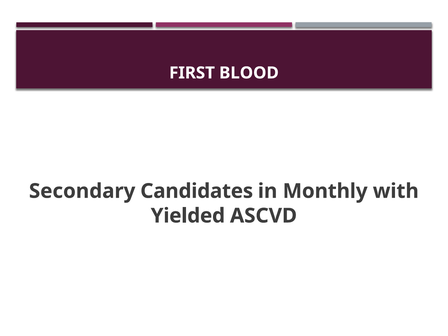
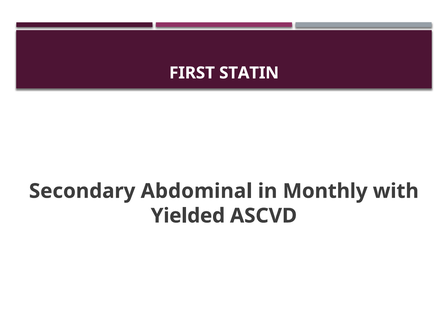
BLOOD: BLOOD -> STATIN
Candidates: Candidates -> Abdominal
